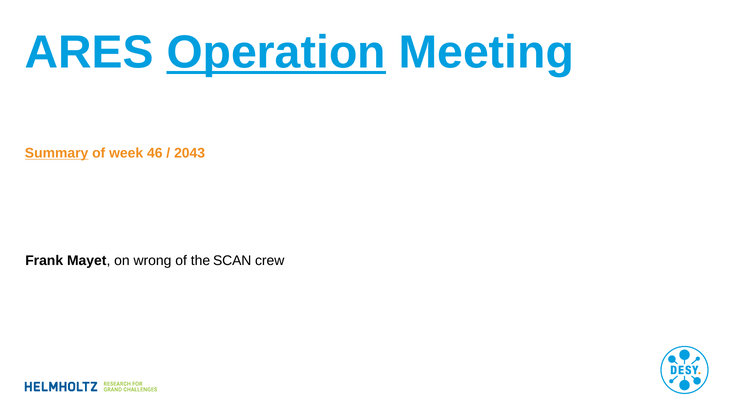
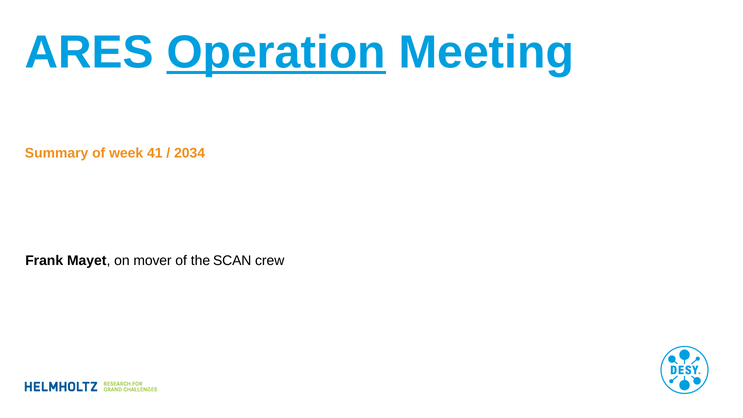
Summary underline: present -> none
46: 46 -> 41
2043: 2043 -> 2034
wrong: wrong -> mover
